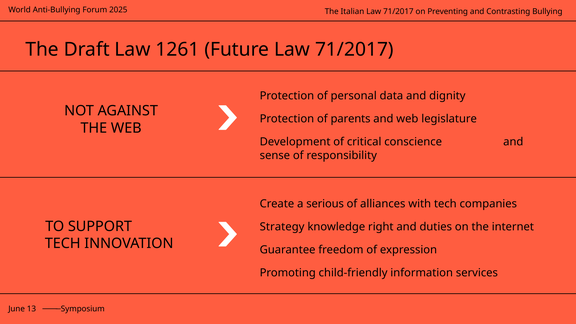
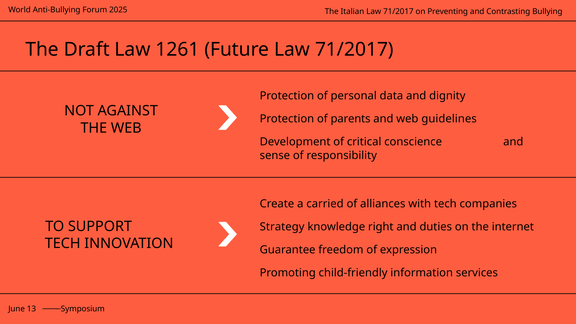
legislature: legislature -> guidelines
serious: serious -> carried
